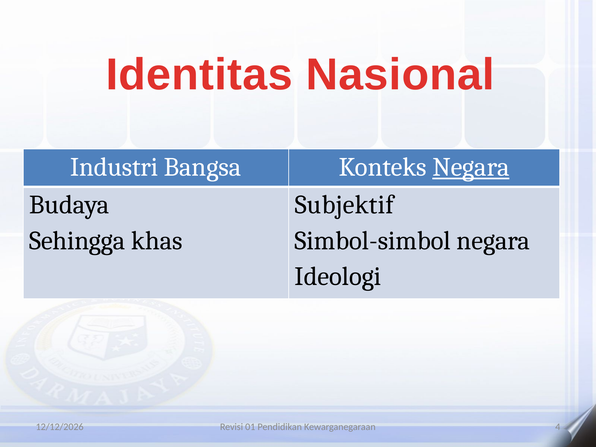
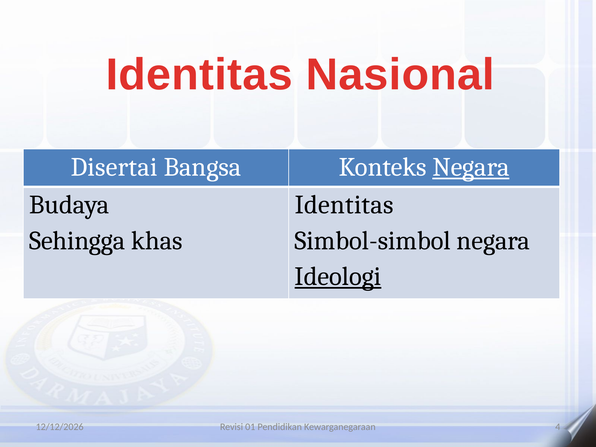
Industri: Industri -> Disertai
Subjektif at (344, 205): Subjektif -> Identitas
Ideologi underline: none -> present
